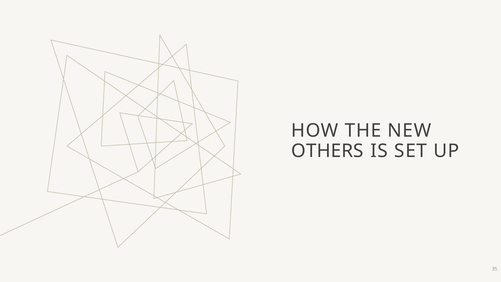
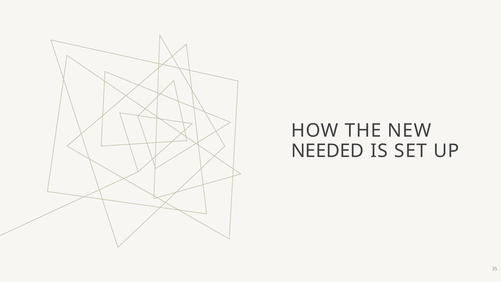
OTHERS: OTHERS -> NEEDED
